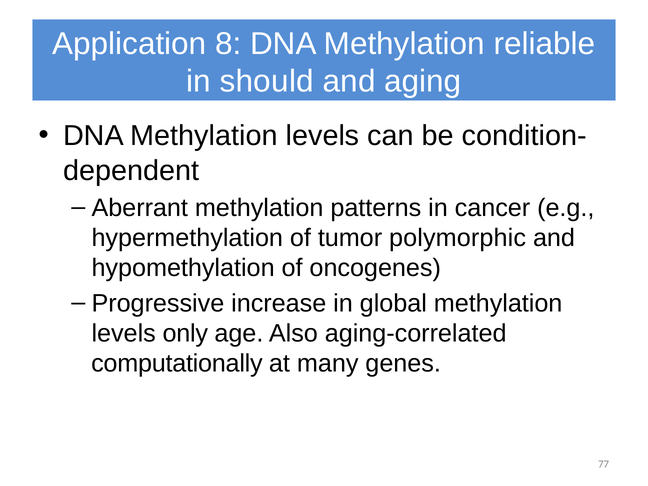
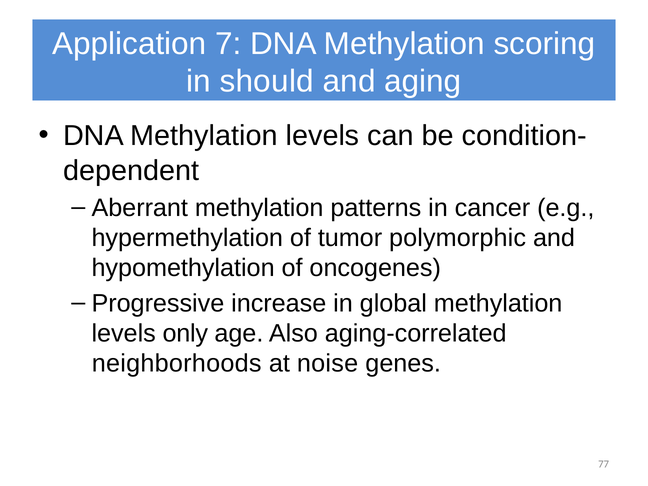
8: 8 -> 7
reliable: reliable -> scoring
computationally: computationally -> neighborhoods
many: many -> noise
